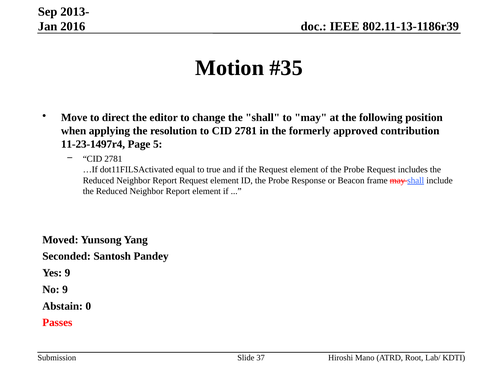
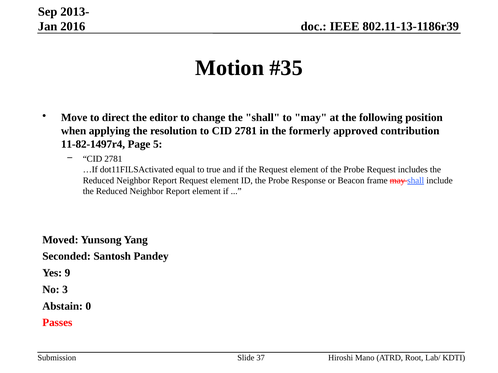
11-23-1497r4: 11-23-1497r4 -> 11-82-1497r4
No 9: 9 -> 3
